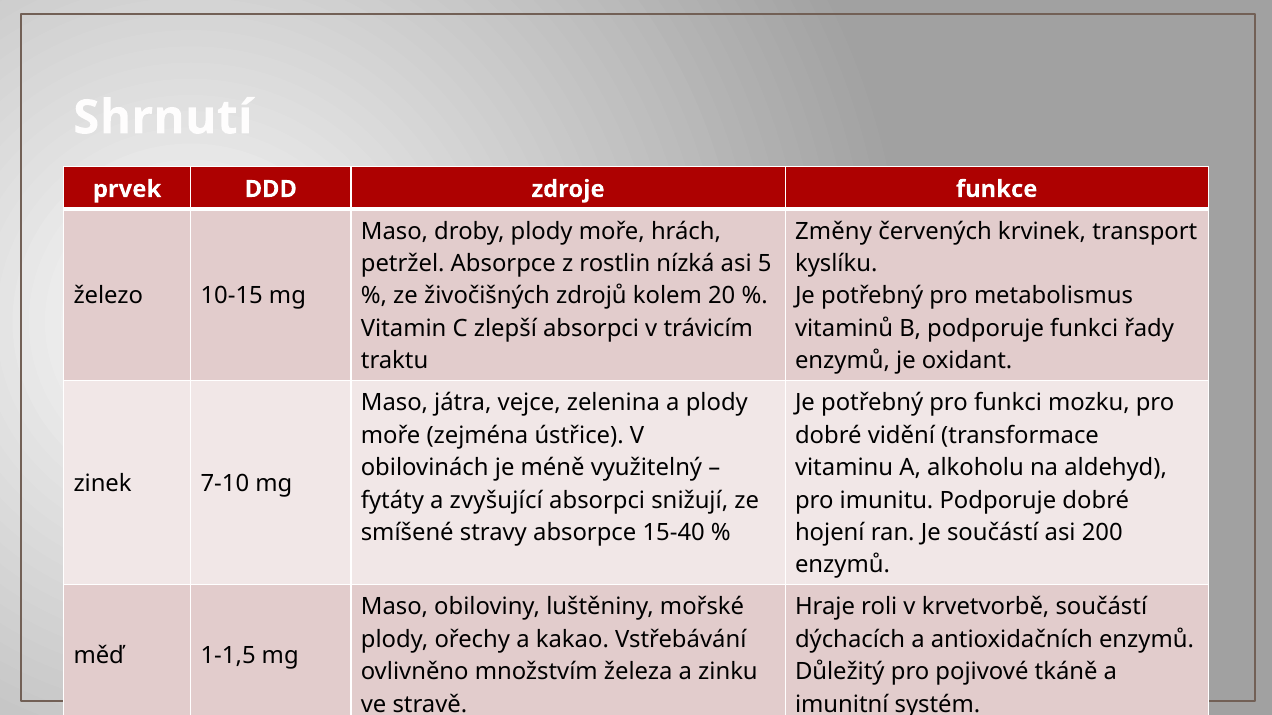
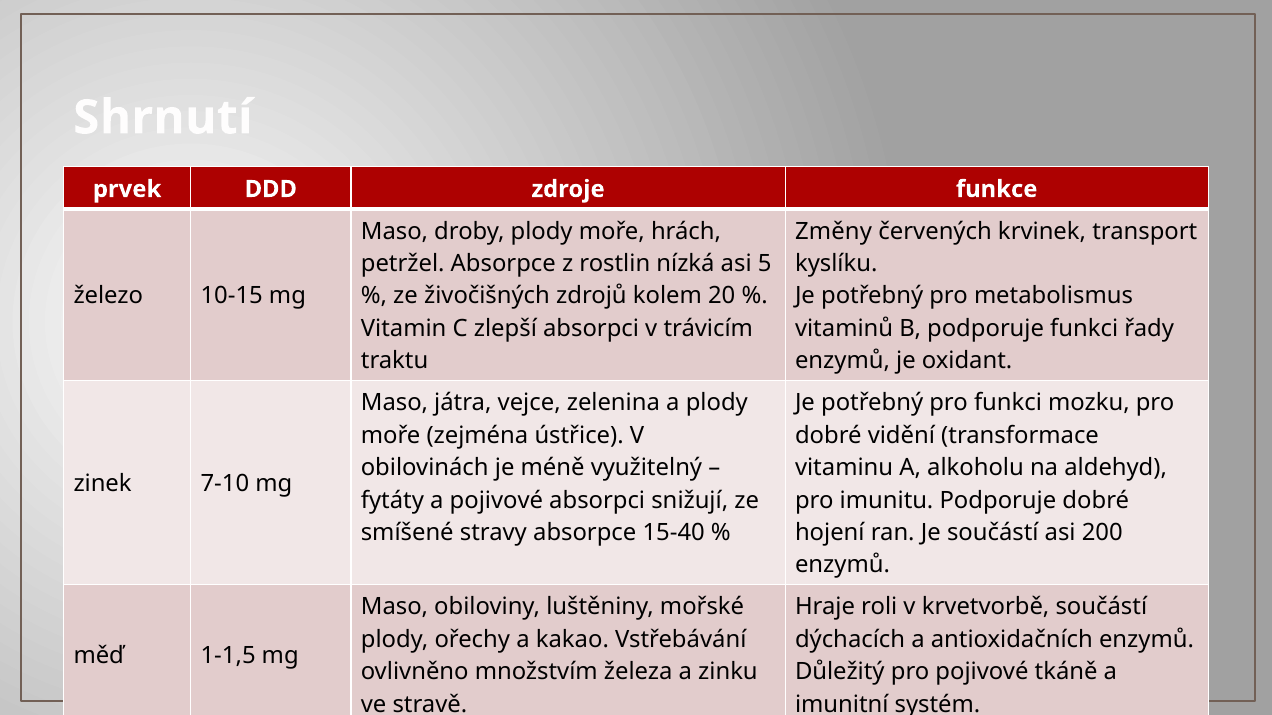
a zvyšující: zvyšující -> pojivové
